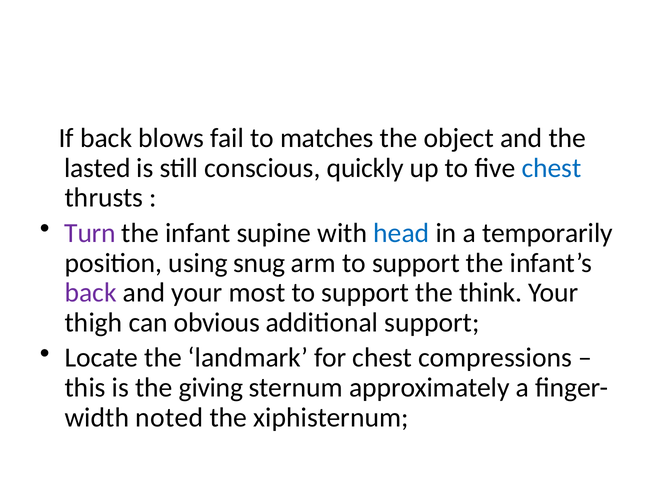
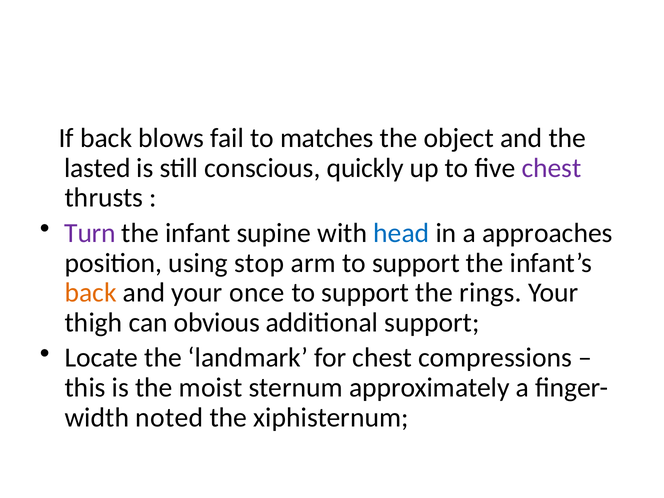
chest at (552, 168) colour: blue -> purple
temporarily: temporarily -> approaches
snug: snug -> stop
back at (91, 293) colour: purple -> orange
most: most -> once
think: think -> rings
giving: giving -> moist
